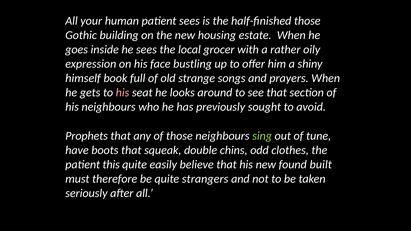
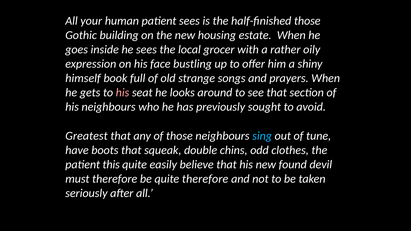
Prophets: Prophets -> Greatest
sing colour: light green -> light blue
built: built -> devil
quite strangers: strangers -> therefore
